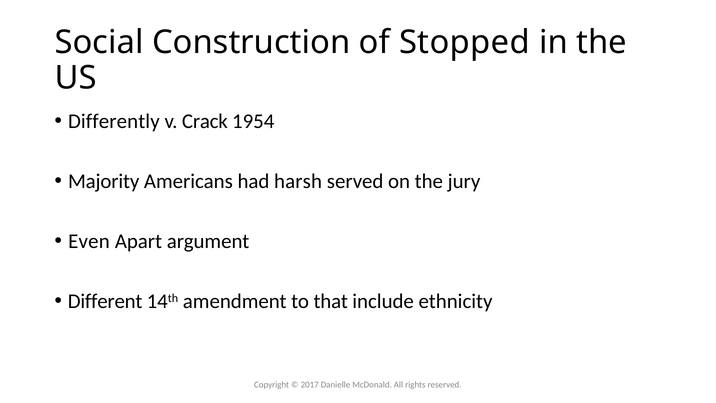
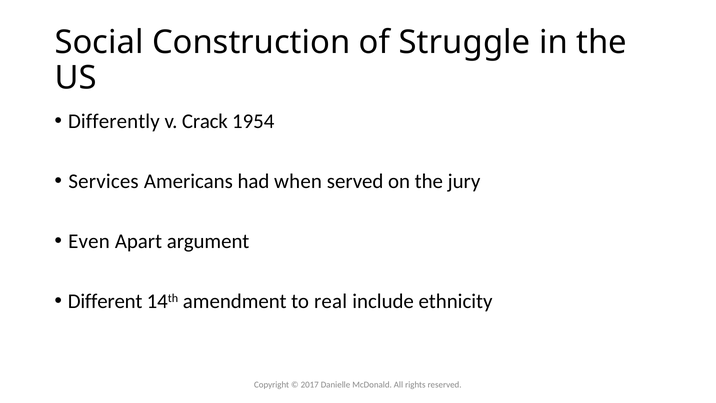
Stopped: Stopped -> Struggle
Majority: Majority -> Services
harsh: harsh -> when
that: that -> real
